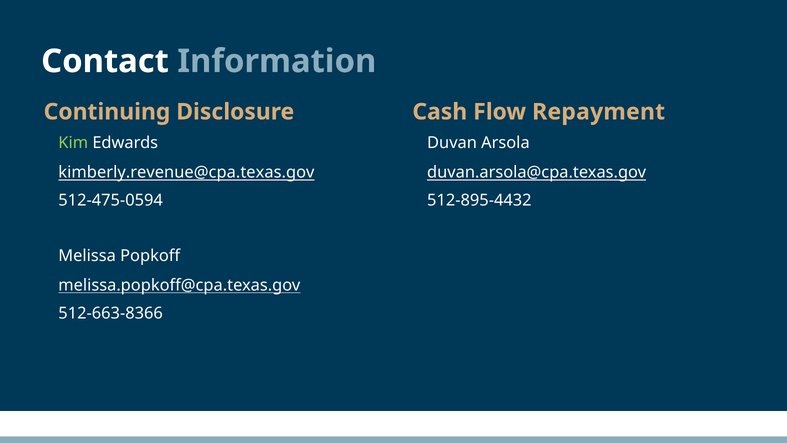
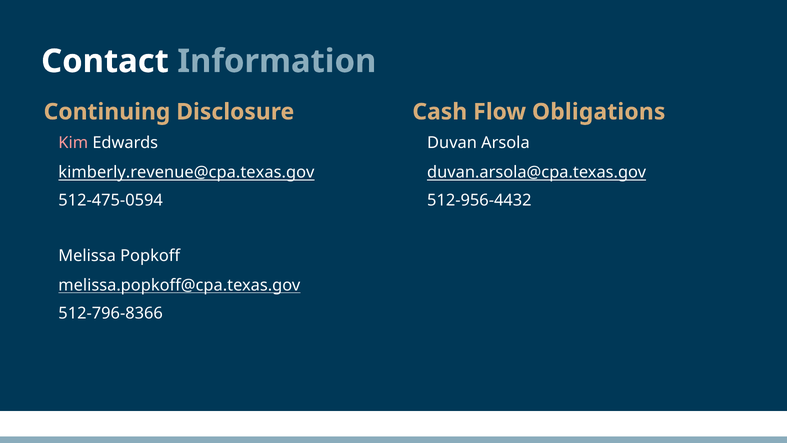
Repayment: Repayment -> Obligations
Kim colour: light green -> pink
512-895-4432: 512-895-4432 -> 512-956-4432
512-663-8366: 512-663-8366 -> 512-796-8366
